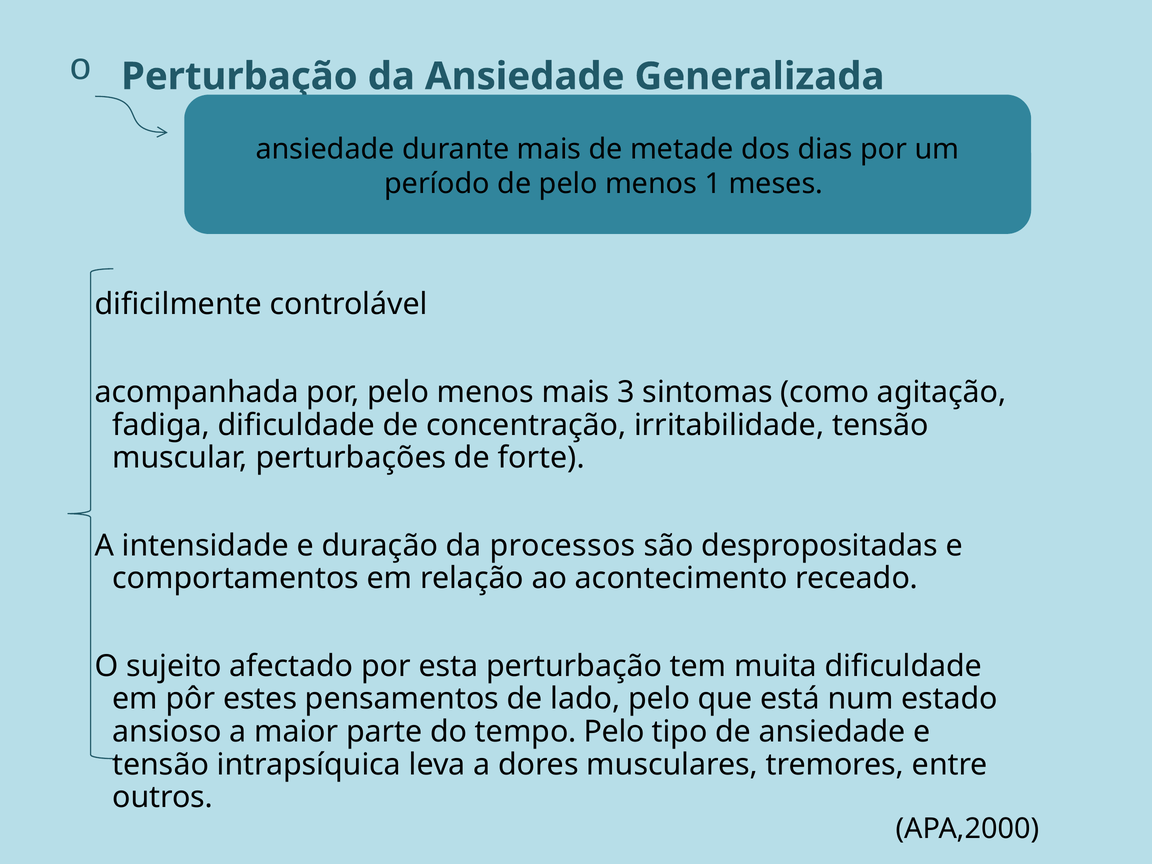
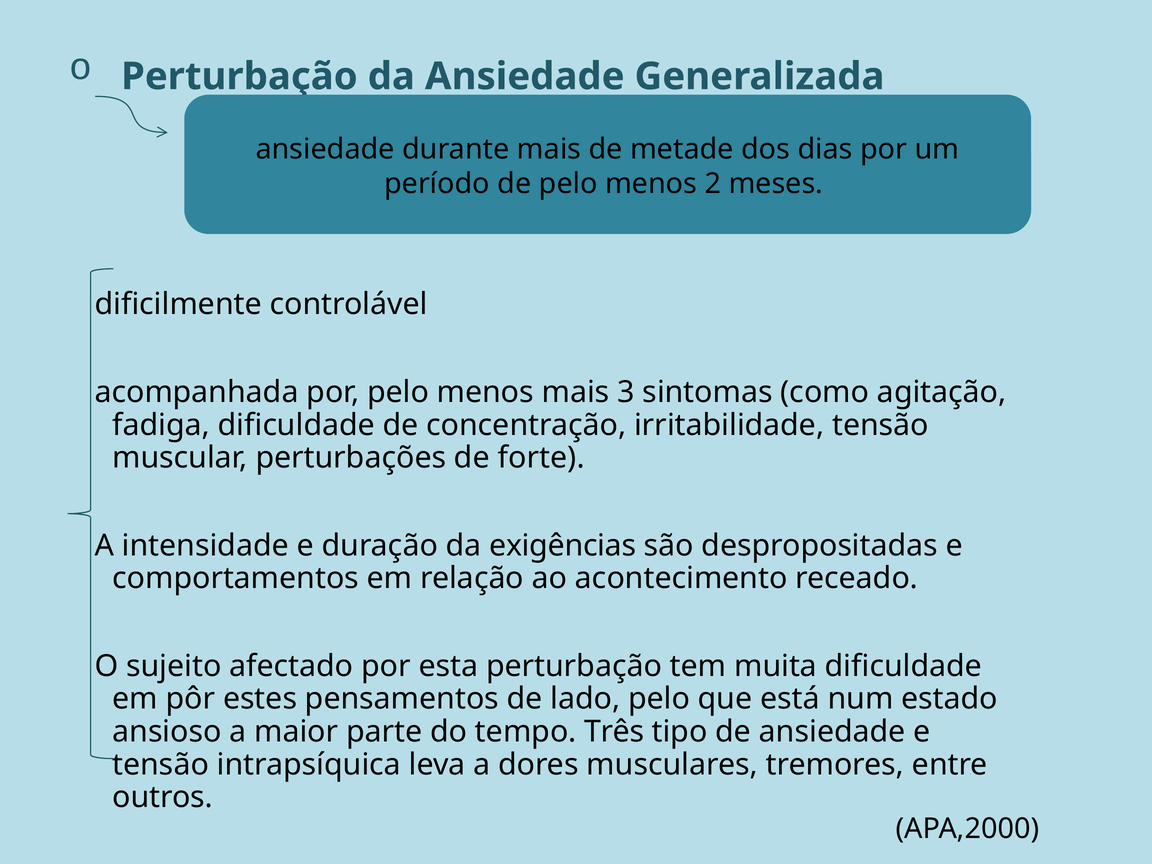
1: 1 -> 2
processos: processos -> exigências
tempo Pelo: Pelo -> Três
